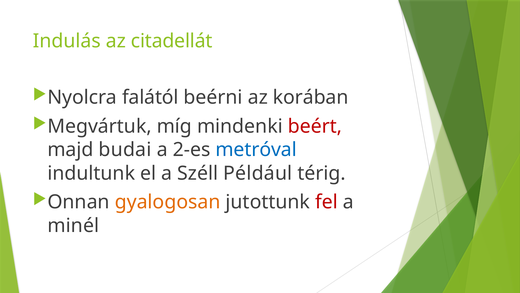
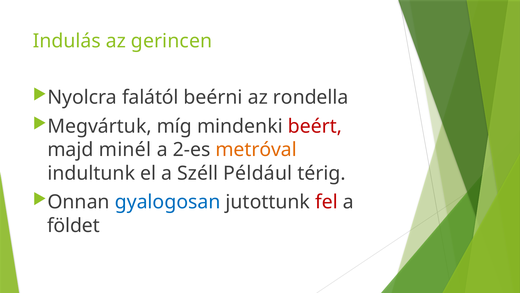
citadellát: citadellát -> gerincen
korában: korában -> rondella
budai: budai -> minél
metróval colour: blue -> orange
gyalogosan colour: orange -> blue
minél: minél -> földet
